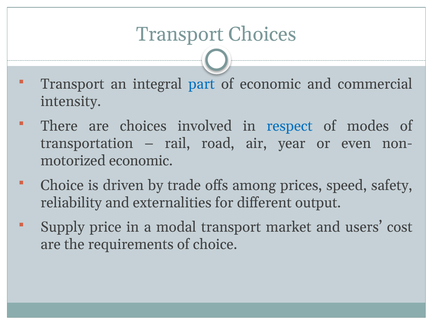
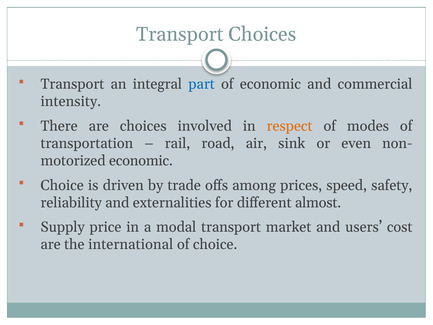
respect colour: blue -> orange
year: year -> sink
output: output -> almost
requirements: requirements -> international
